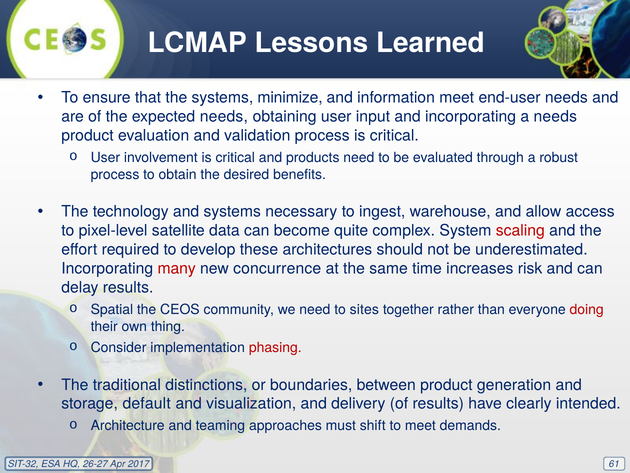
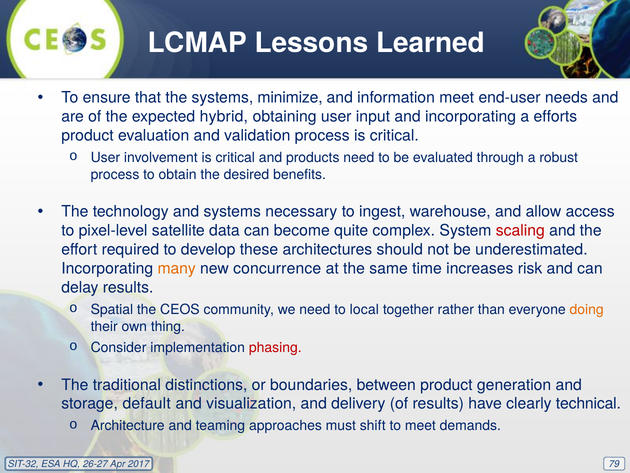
expected needs: needs -> hybrid
a needs: needs -> efforts
many colour: red -> orange
sites: sites -> local
doing colour: red -> orange
intended: intended -> technical
61: 61 -> 79
